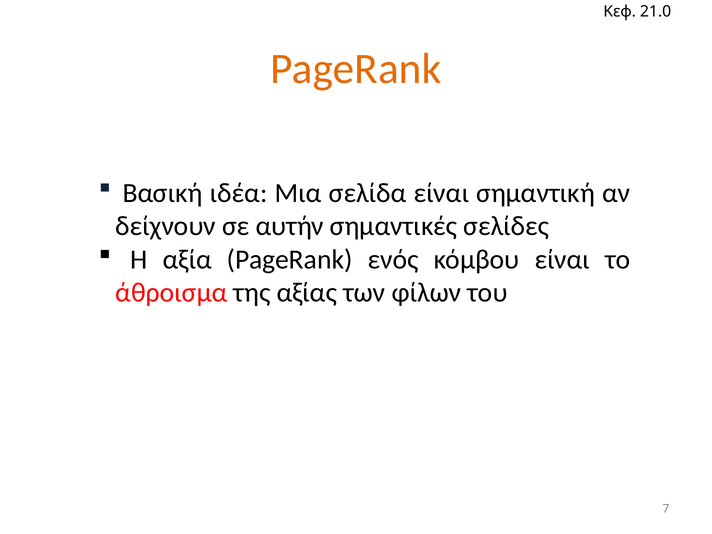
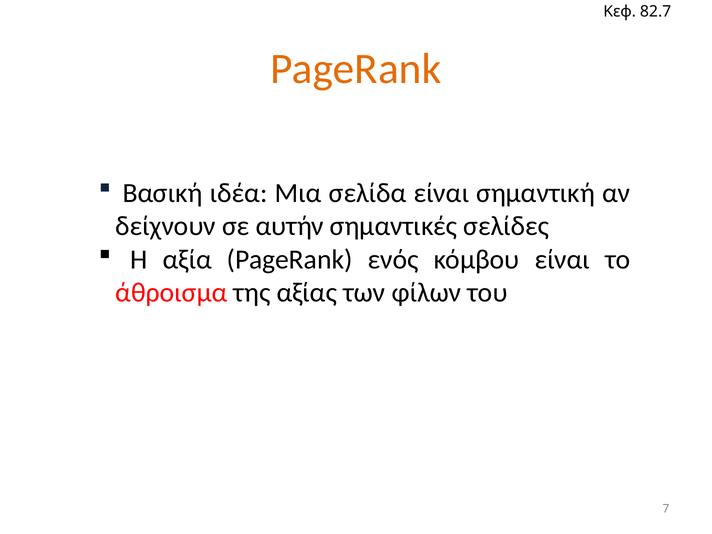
21.0: 21.0 -> 82.7
